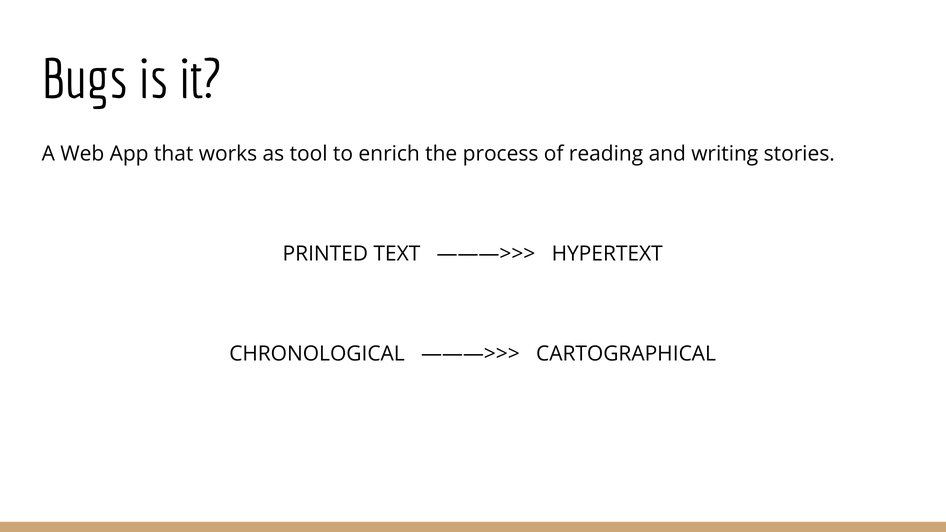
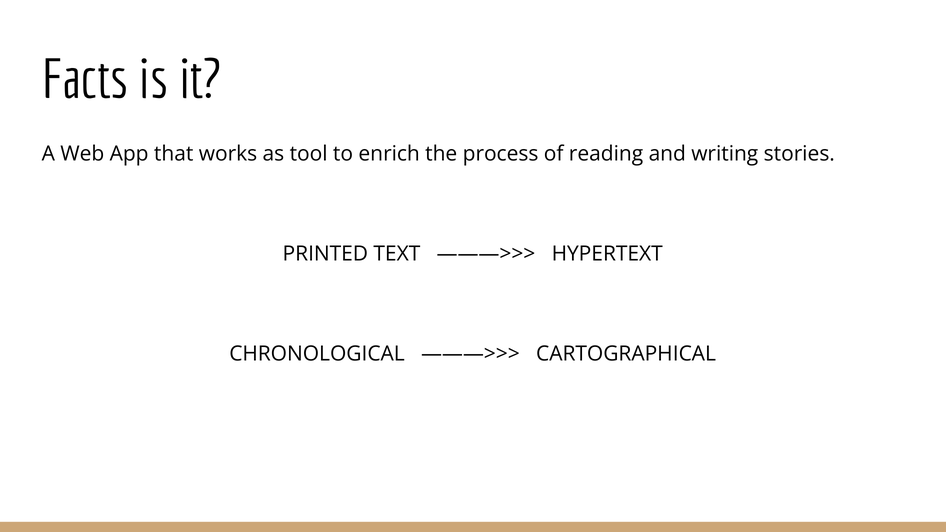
Bugs: Bugs -> Facts
